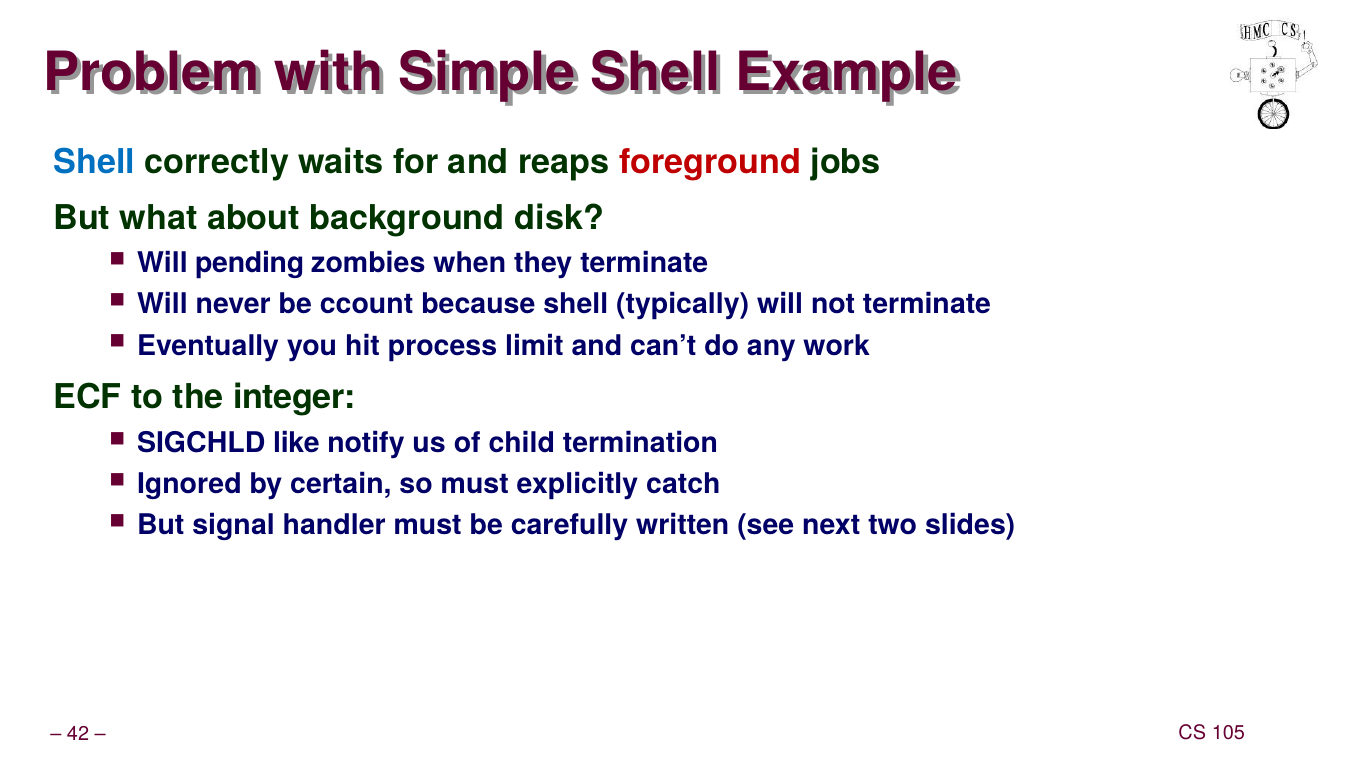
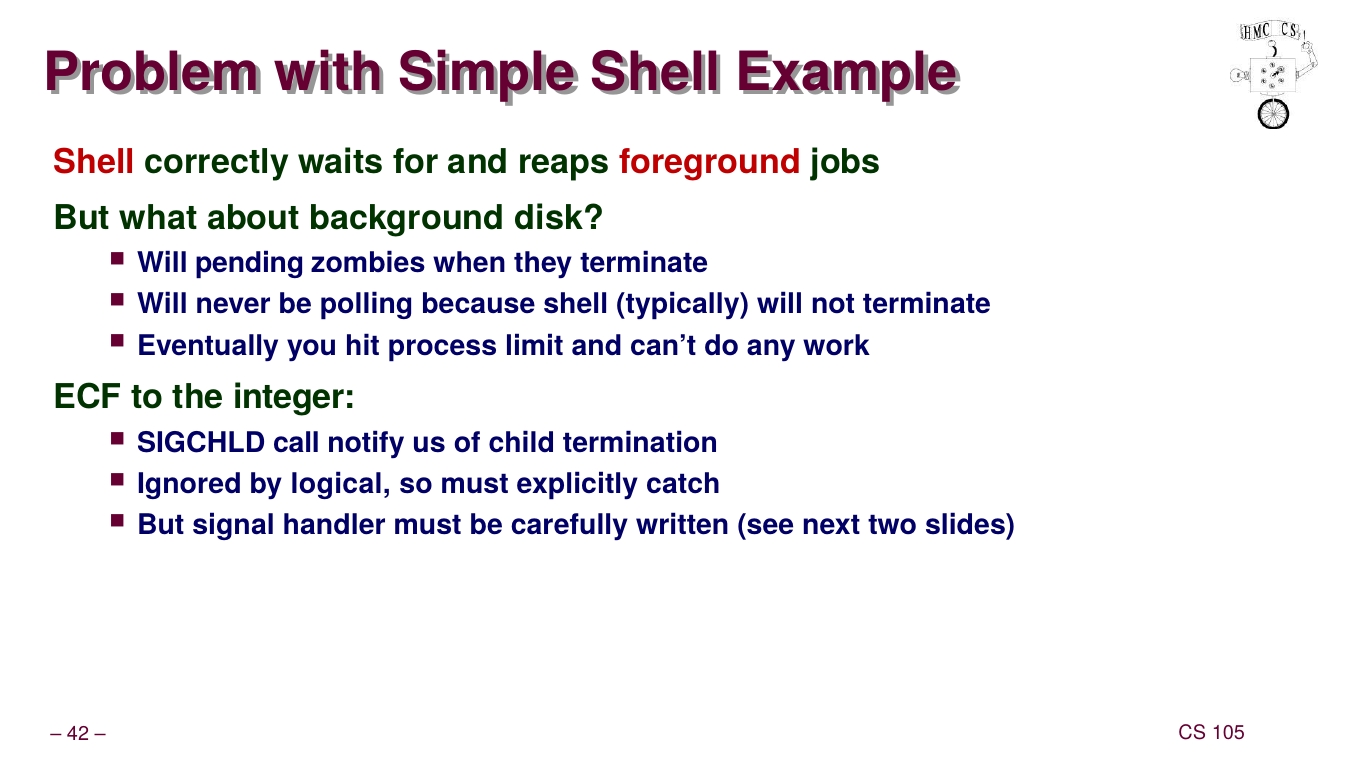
Shell at (94, 162) colour: blue -> red
ccount: ccount -> polling
like: like -> call
certain: certain -> logical
